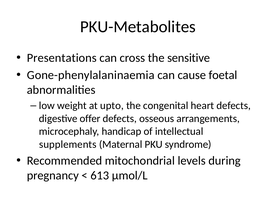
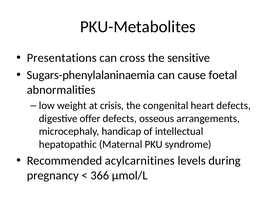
Gone-phenylalaninaemia: Gone-phenylalaninaemia -> Sugars-phenylalaninaemia
upto: upto -> crisis
supplements: supplements -> hepatopathic
mitochondrial: mitochondrial -> acylcarnitines
613: 613 -> 366
